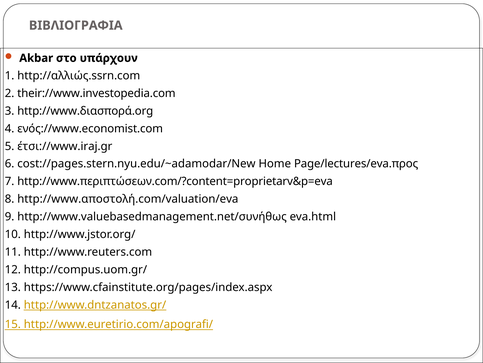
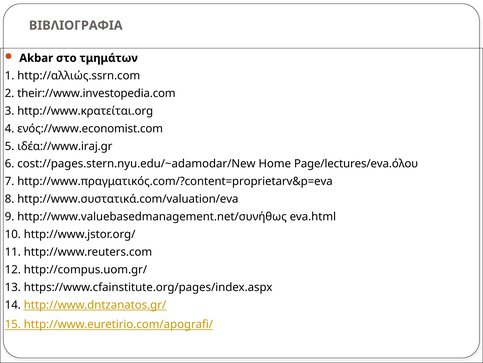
υπάρχουν: υπάρχουν -> τμημάτων
http://www.διασπορά.org: http://www.διασπορά.org -> http://www.κρατείται.org
έτσι://www.iraj.gr: έτσι://www.iraj.gr -> ιδέα://www.iraj.gr
Page/lectures/eva.προς: Page/lectures/eva.προς -> Page/lectures/eva.όλου
http://www.περιπτώσεων.com/?content=proprietarv&p=eva: http://www.περιπτώσεων.com/?content=proprietarv&p=eva -> http://www.πραγματικός.com/?content=proprietarv&p=eva
http://www.αποστολή.com/valuation/eva: http://www.αποστολή.com/valuation/eva -> http://www.συστατικά.com/valuation/eva
